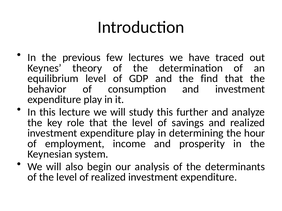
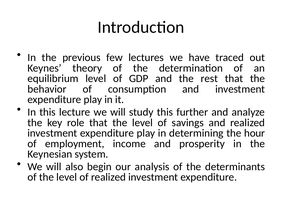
find: find -> rest
